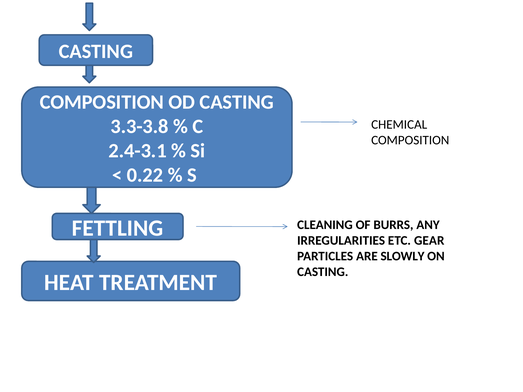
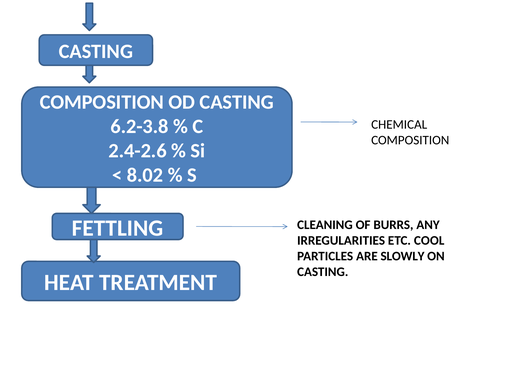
3.3-3.8: 3.3-3.8 -> 6.2-3.8
2.4-3.1: 2.4-3.1 -> 2.4-2.6
0.22: 0.22 -> 8.02
GEAR: GEAR -> COOL
